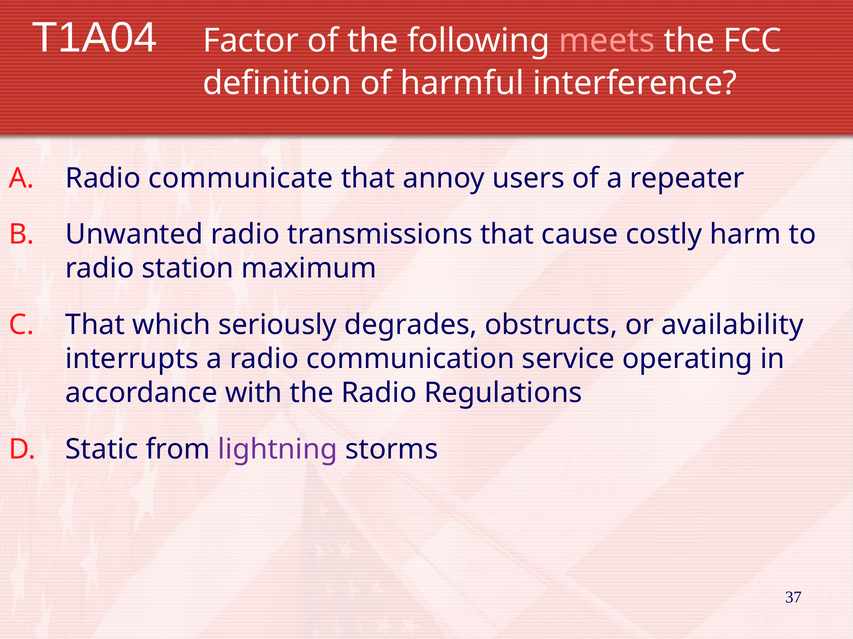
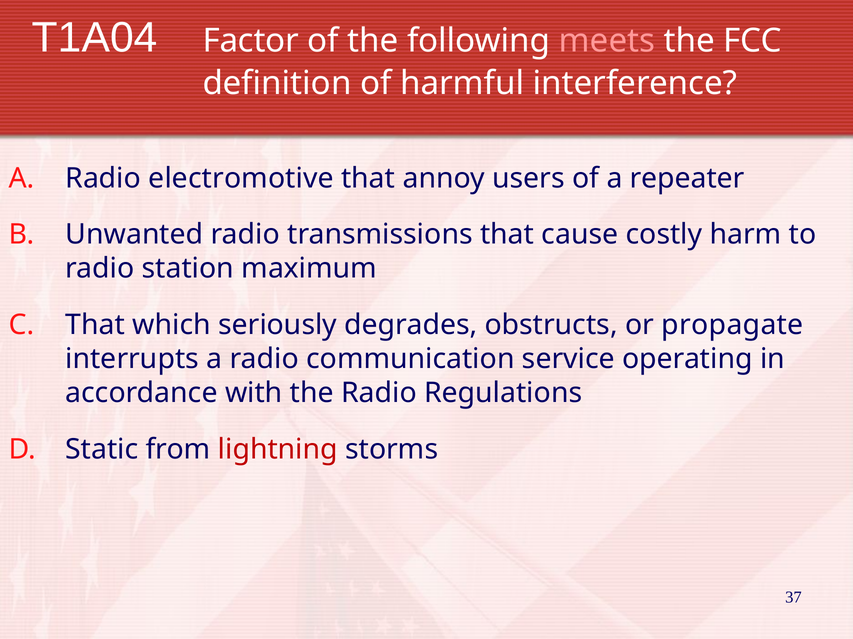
communicate: communicate -> electromotive
availability: availability -> propagate
lightning colour: purple -> red
